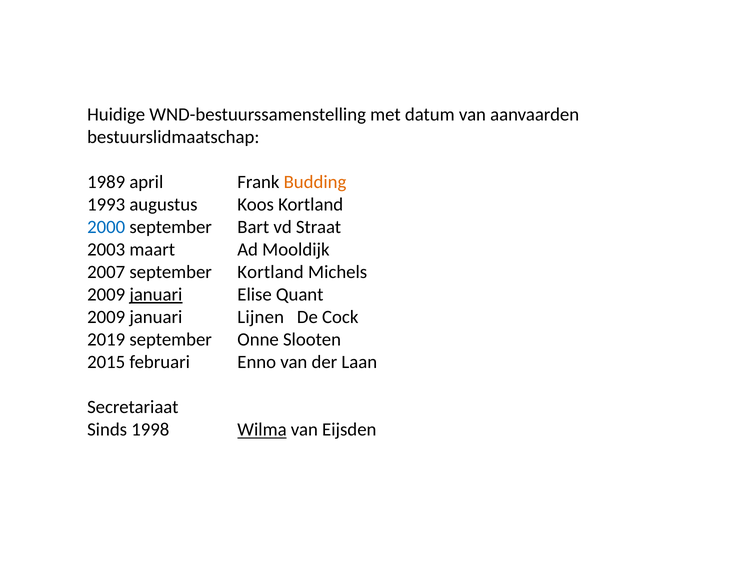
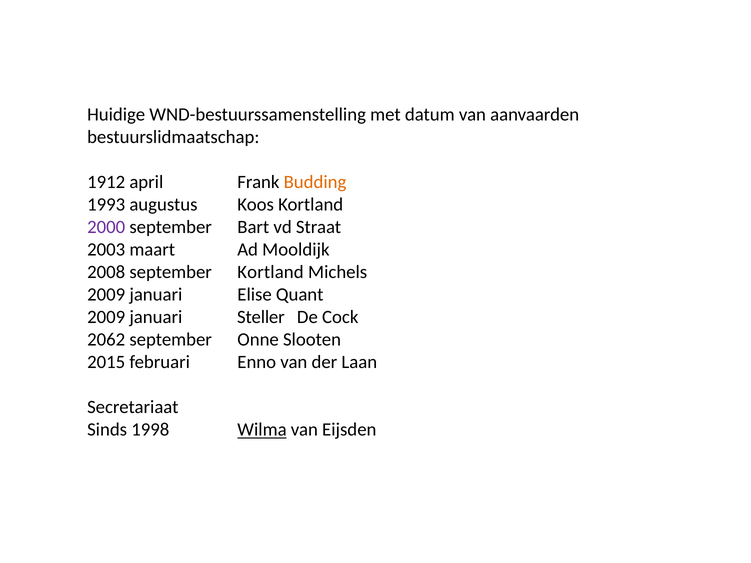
1989: 1989 -> 1912
2000 colour: blue -> purple
2007: 2007 -> 2008
januari at (156, 295) underline: present -> none
Lijnen: Lijnen -> Steller
2019: 2019 -> 2062
